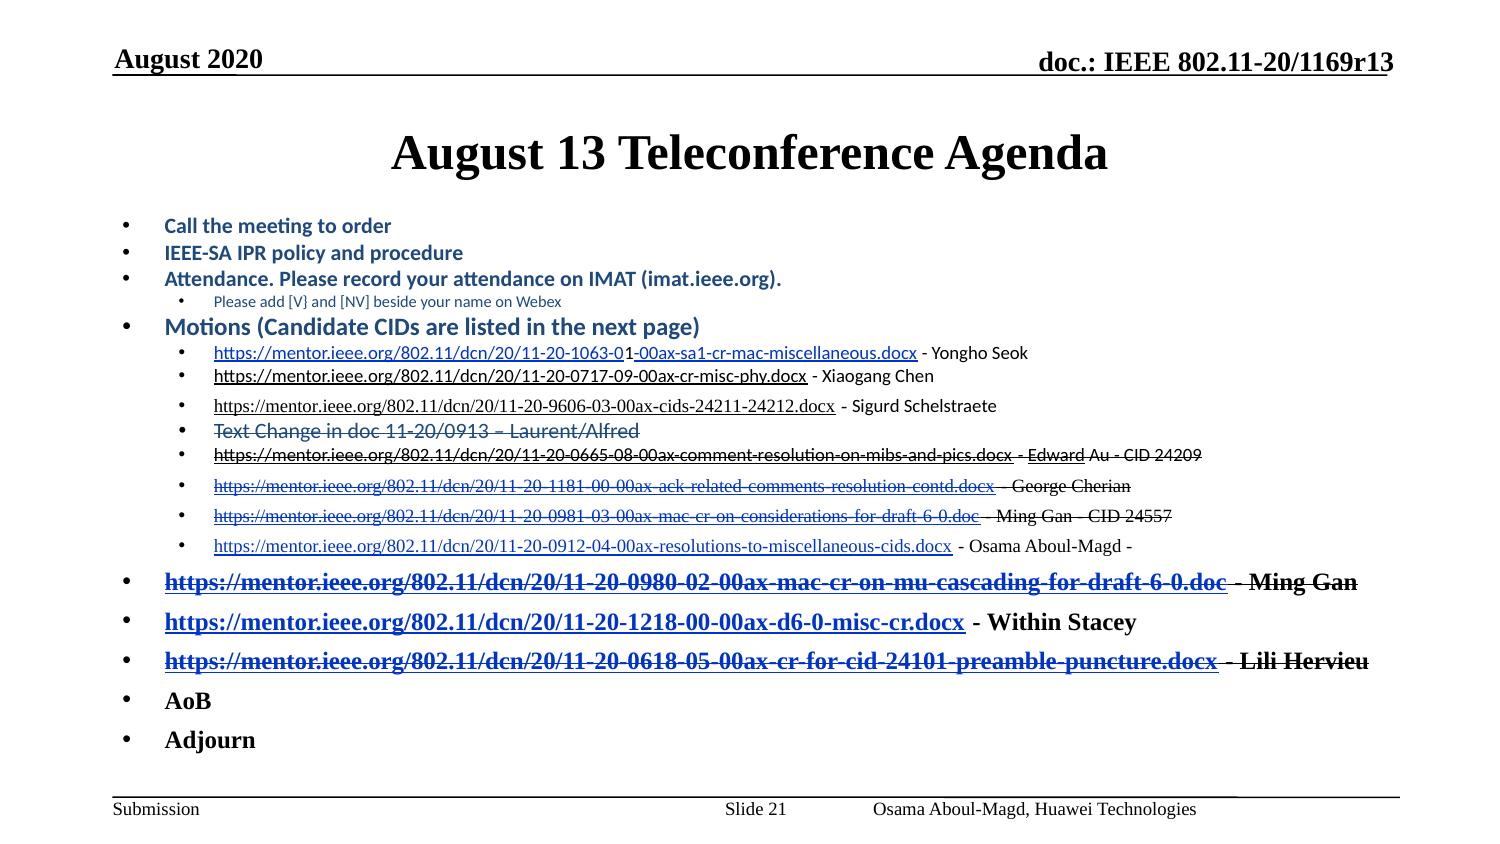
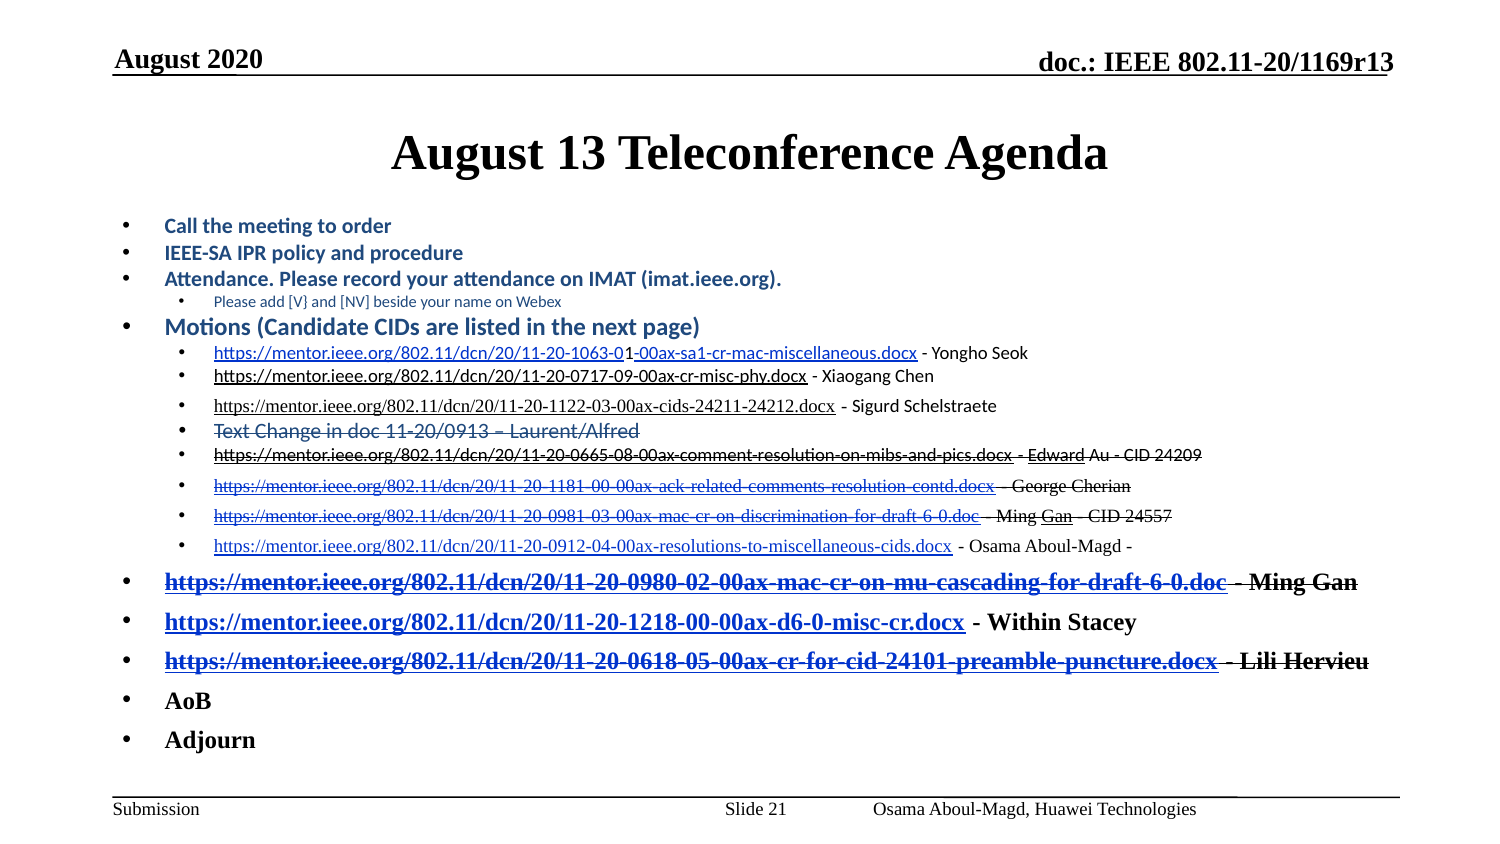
https://mentor.ieee.org/802.11/dcn/20/11-20-9606-03-00ax-cids-24211-24212.docx: https://mentor.ieee.org/802.11/dcn/20/11-20-9606-03-00ax-cids-24211-24212.docx -> https://mentor.ieee.org/802.11/dcn/20/11-20-1122-03-00ax-cids-24211-24212.docx
https://mentor.ieee.org/802.11/dcn/20/11-20-0981-03-00ax-mac-cr-on-considerations-for-draft-6-0.doc: https://mentor.ieee.org/802.11/dcn/20/11-20-0981-03-00ax-mac-cr-on-considerations-for-draft-6-0.doc -> https://mentor.ieee.org/802.11/dcn/20/11-20-0981-03-00ax-mac-cr-on-discrimination-for-draft-6-0.doc
Gan at (1057, 516) underline: none -> present
